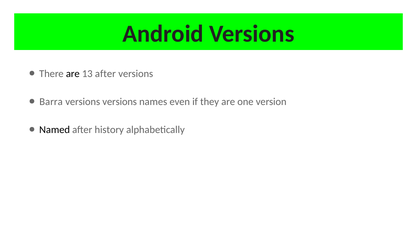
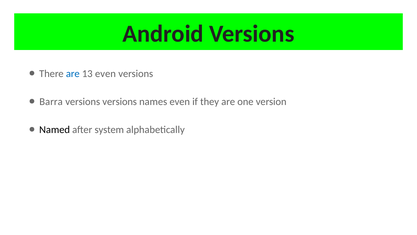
are at (73, 73) colour: black -> blue
13 after: after -> even
history: history -> system
